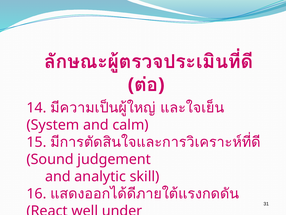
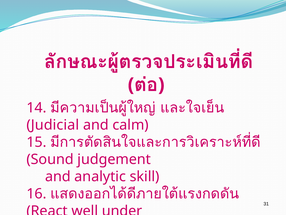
System: System -> Judicial
